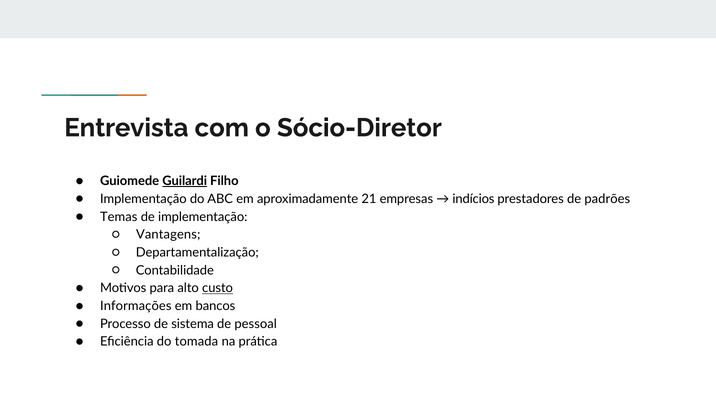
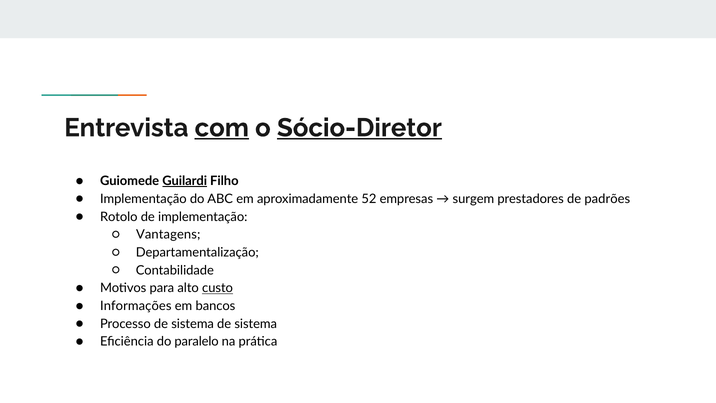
com underline: none -> present
Sócio-Diretor underline: none -> present
21: 21 -> 52
indícios: indícios -> surgem
Temas: Temas -> Rotolo
pessoal at (256, 324): pessoal -> sistema
tomada: tomada -> paralelo
